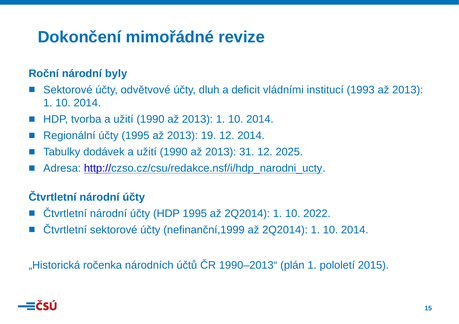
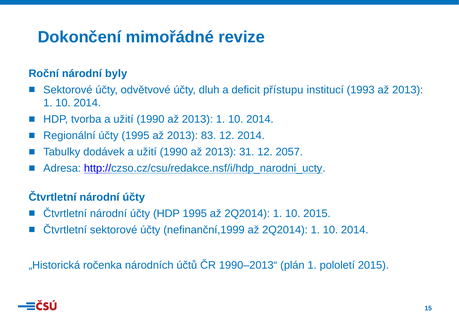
vládními: vládními -> přístupu
19: 19 -> 83
2025: 2025 -> 2057
10 2022: 2022 -> 2015
